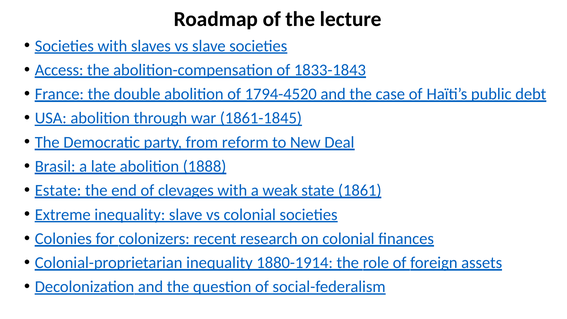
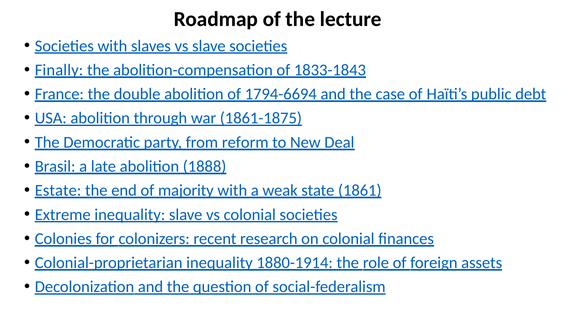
Access: Access -> Finally
1794-4520: 1794-4520 -> 1794-6694
1861-1845: 1861-1845 -> 1861-1875
clevages: clevages -> majority
